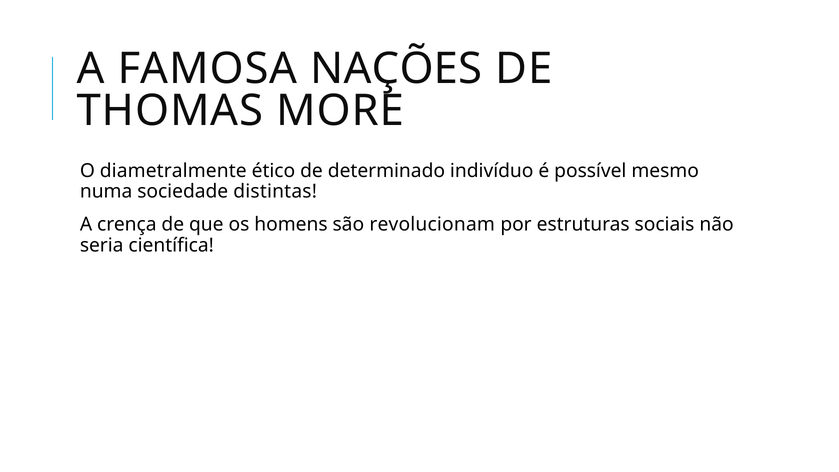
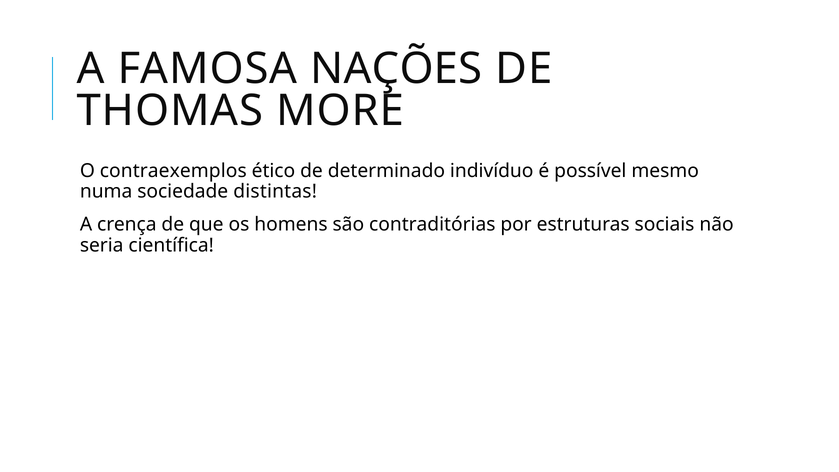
diametralmente: diametralmente -> contraexemplos
revolucionam: revolucionam -> contraditórias
